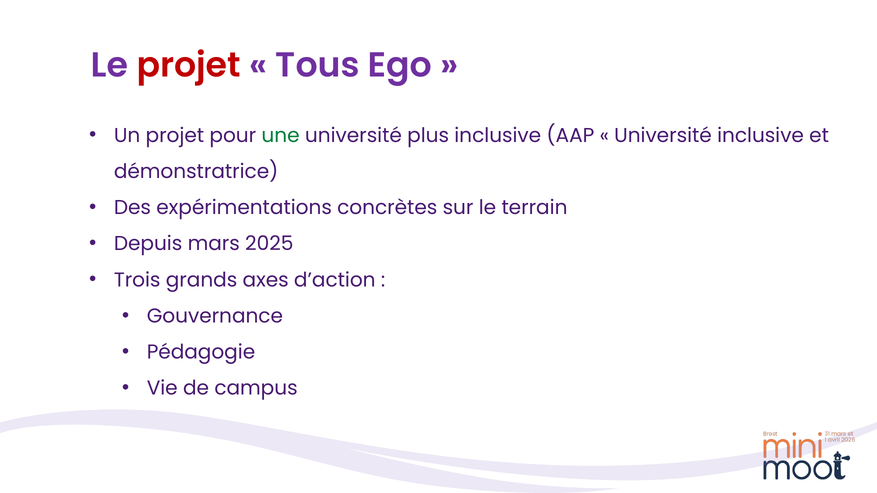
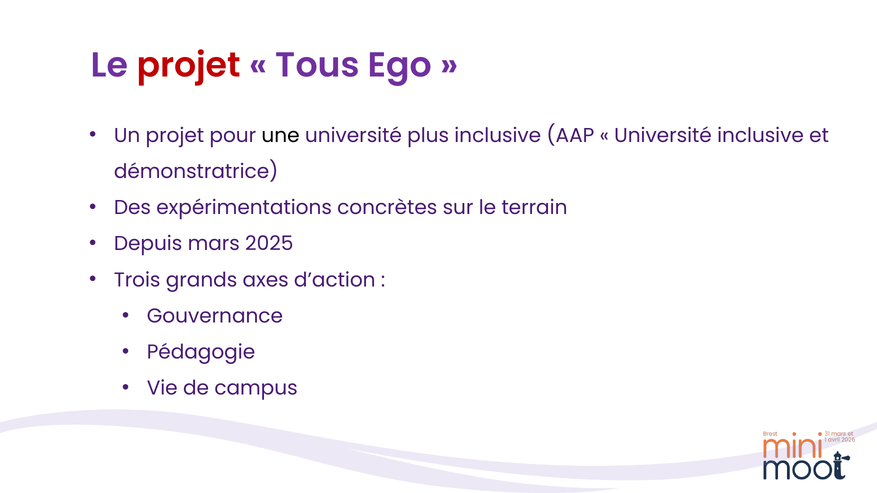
une colour: green -> black
